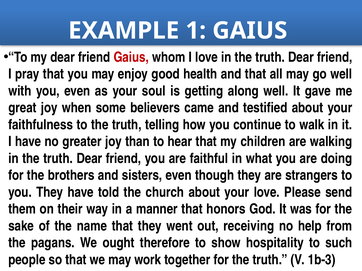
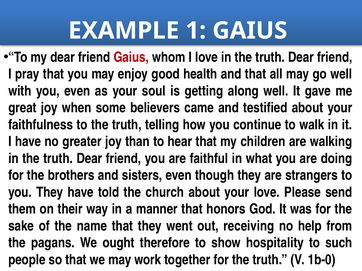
1b-3: 1b-3 -> 1b-0
